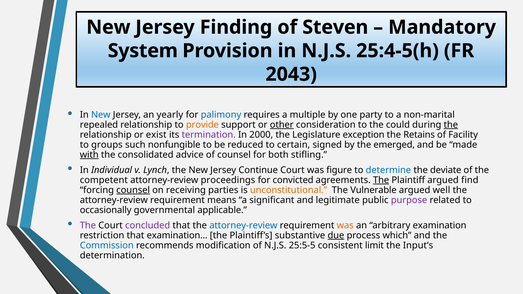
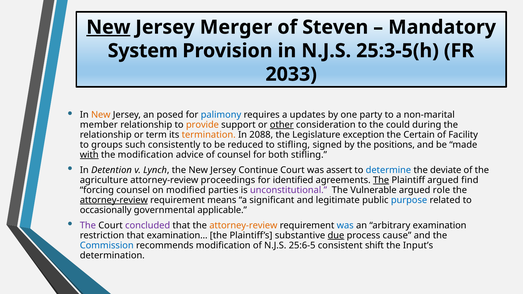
New at (108, 27) underline: none -> present
Finding: Finding -> Merger
25:4-5(h: 25:4-5(h -> 25:3-5(h
2043: 2043 -> 2033
New at (101, 115) colour: blue -> orange
yearly: yearly -> posed
multiple: multiple -> updates
repealed: repealed -> member
the at (451, 125) underline: present -> none
exist: exist -> term
termination colour: purple -> orange
2000: 2000 -> 2088
Retains: Retains -> Certain
nonfungible: nonfungible -> consistently
to certain: certain -> stifling
emerged: emerged -> positions
the consolidated: consolidated -> modification
Individual: Individual -> Detention
figure: figure -> assert
competent: competent -> agriculture
convicted: convicted -> identified
counsel at (133, 190) underline: present -> none
receiving: receiving -> modified
unconstitutional colour: orange -> purple
well: well -> role
attorney-review at (114, 200) underline: none -> present
purpose colour: purple -> blue
attorney-review at (243, 225) colour: blue -> orange
was at (345, 225) colour: orange -> blue
which: which -> cause
25:5-5: 25:5-5 -> 25:6-5
limit: limit -> shift
